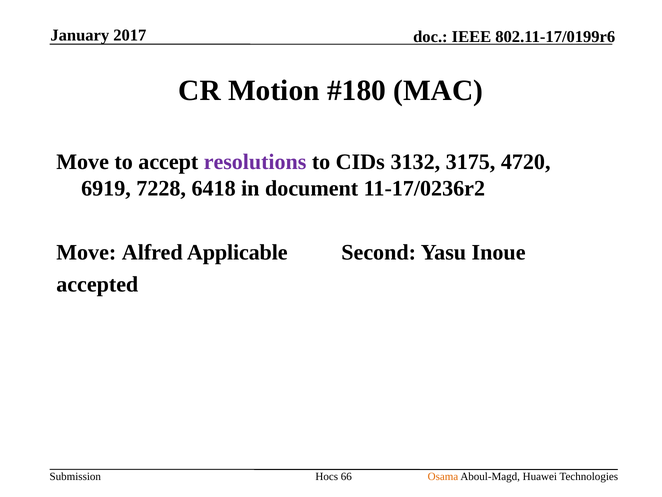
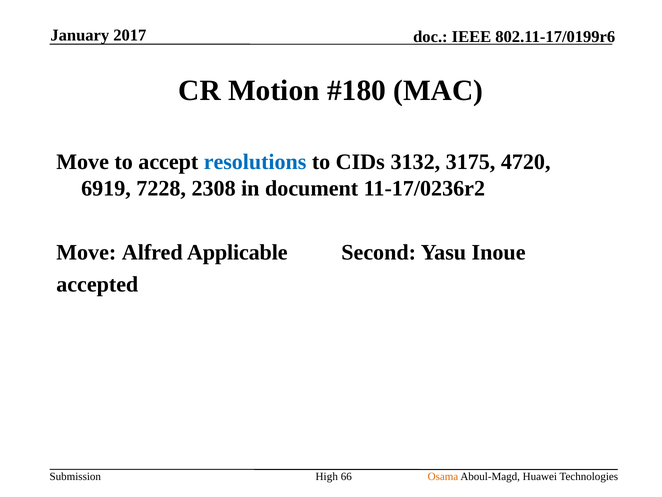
resolutions colour: purple -> blue
6418: 6418 -> 2308
Hocs: Hocs -> High
